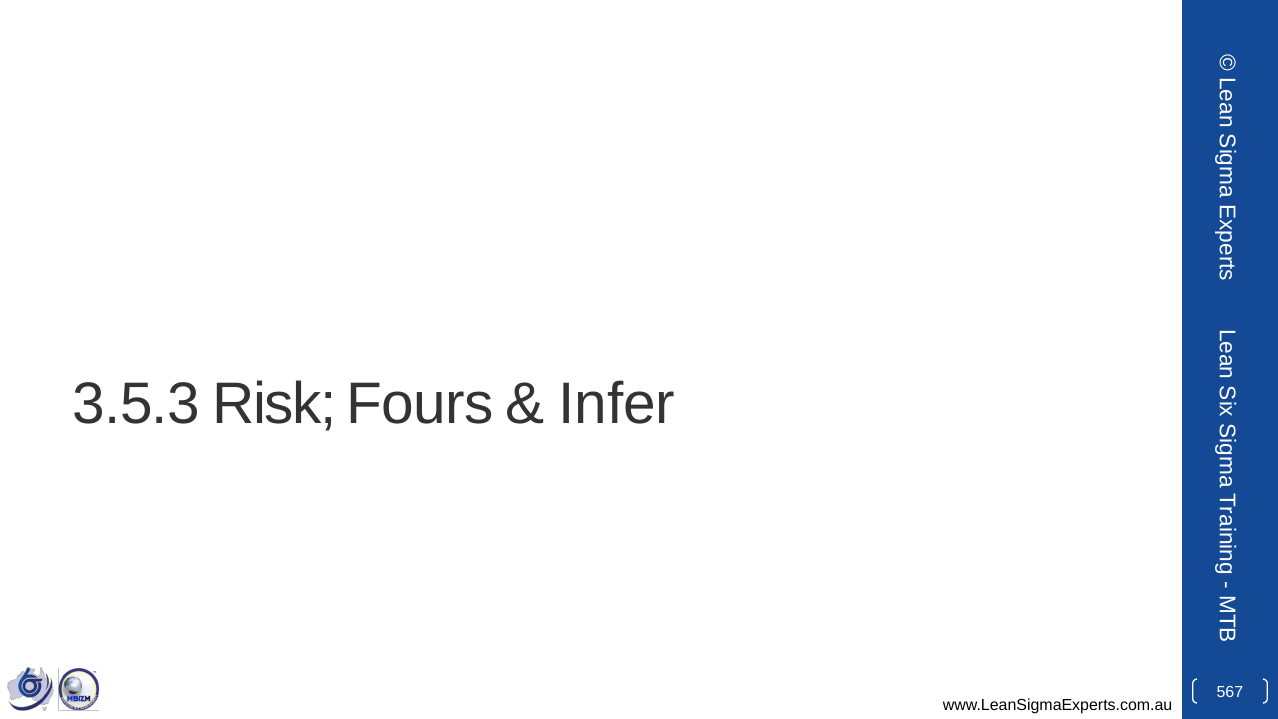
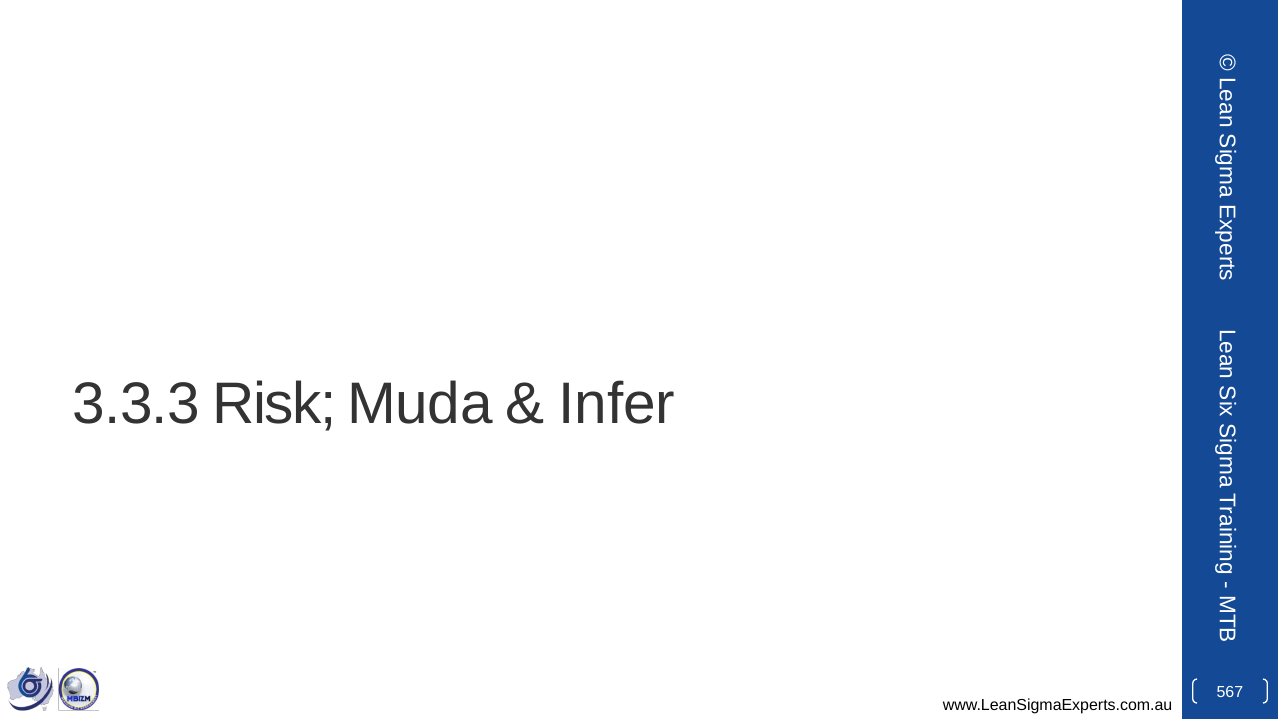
3.5.3: 3.5.3 -> 3.3.3
Fours: Fours -> Muda
